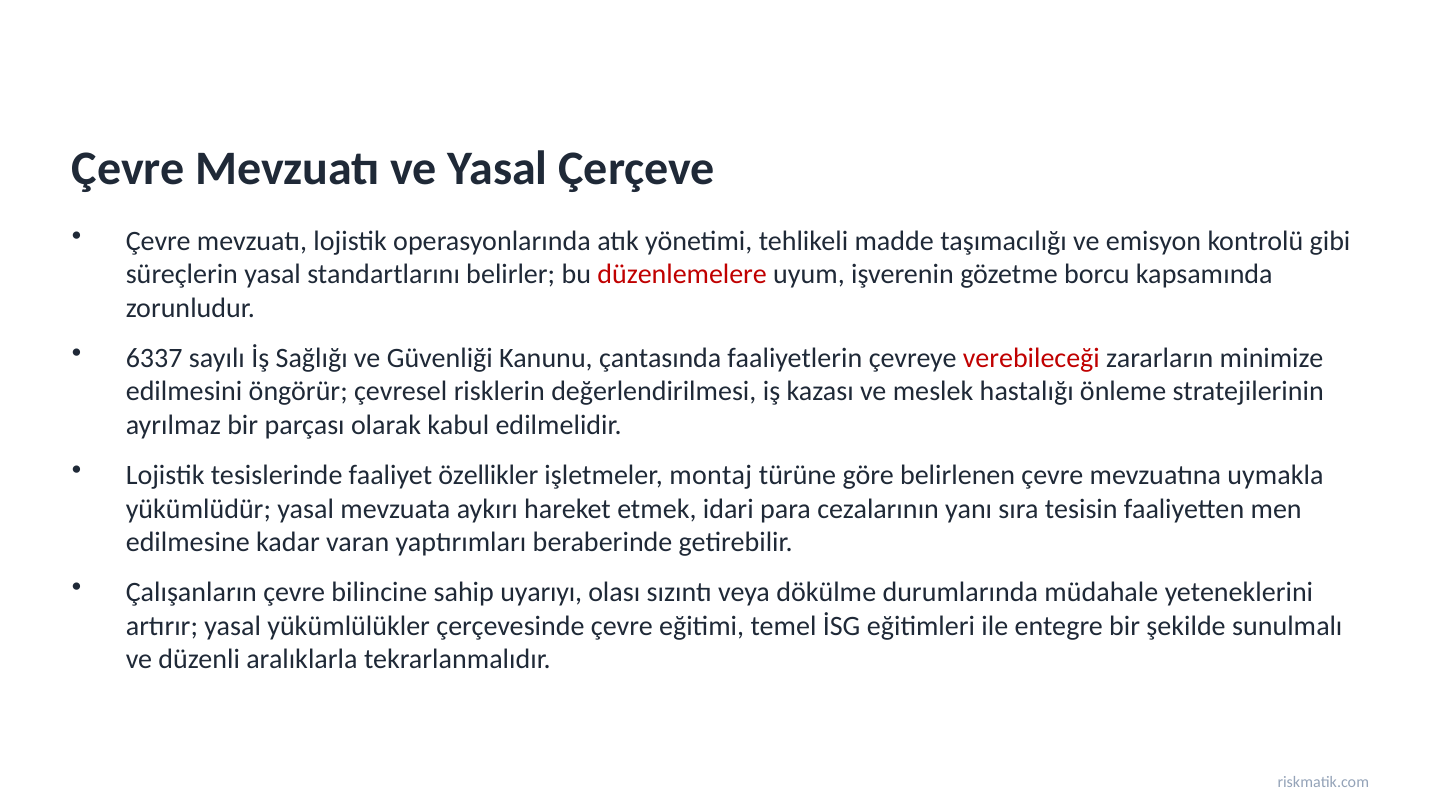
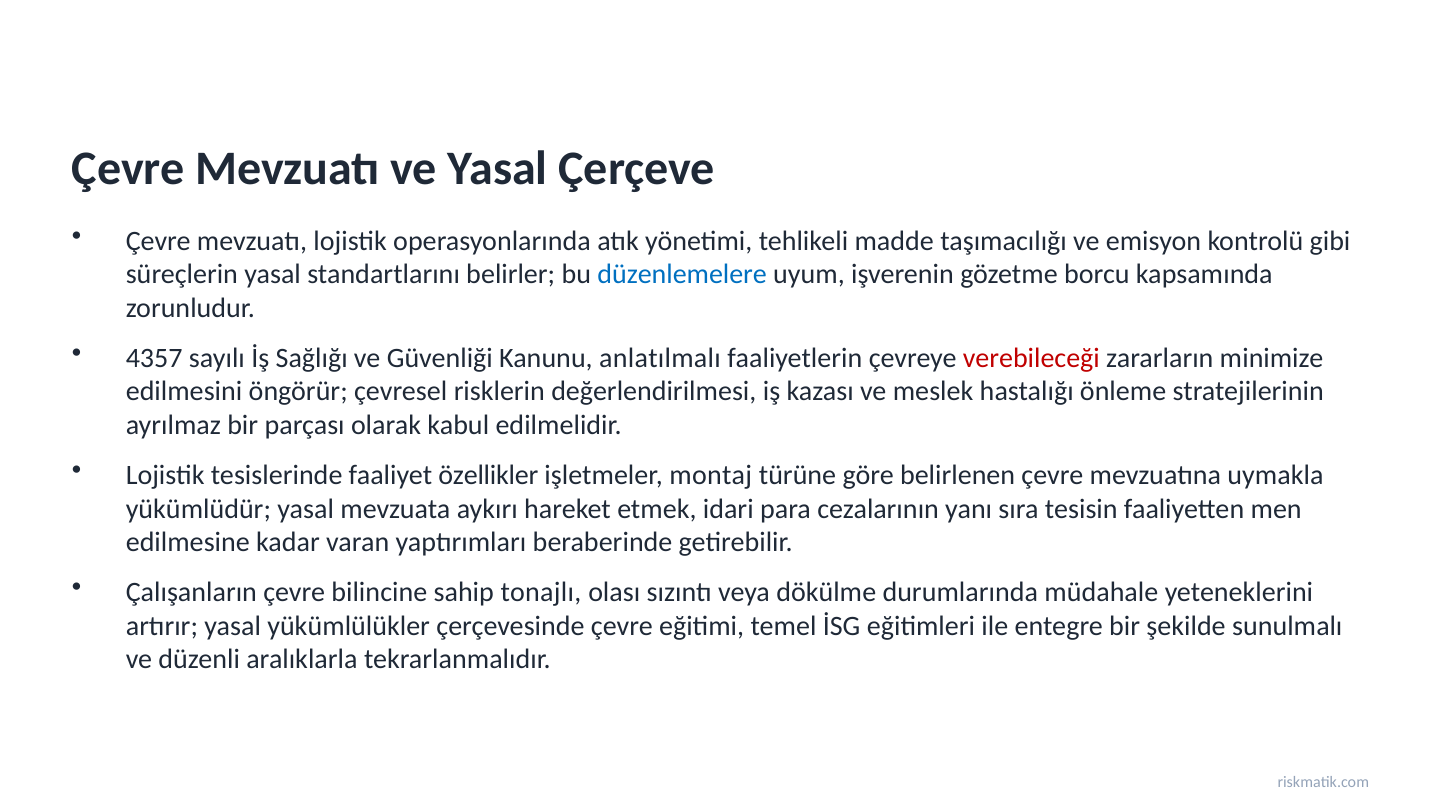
düzenlemelere colour: red -> blue
6337: 6337 -> 4357
çantasında: çantasında -> anlatılmalı
uyarıyı: uyarıyı -> tonajlı
